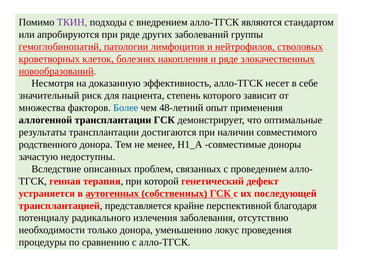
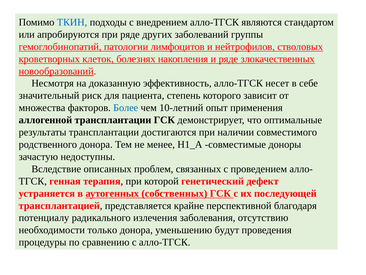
ТКИН colour: purple -> blue
48-летний: 48-летний -> 10-летний
локус: локус -> будут
